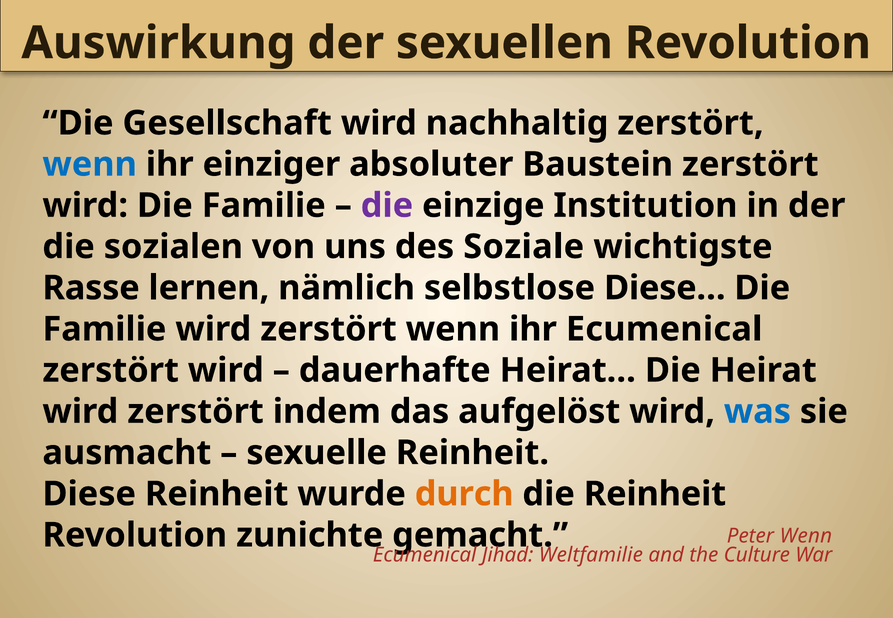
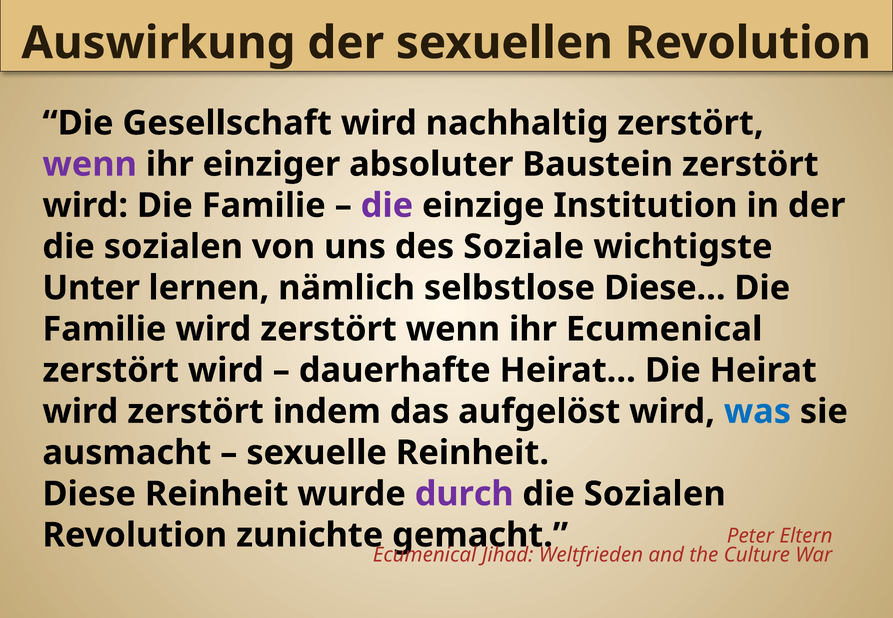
wenn at (90, 164) colour: blue -> purple
Rasse: Rasse -> Unter
durch colour: orange -> purple
Reinheit at (655, 494): Reinheit -> Sozialen
Peter Wenn: Wenn -> Eltern
Weltfamilie: Weltfamilie -> Weltfrieden
